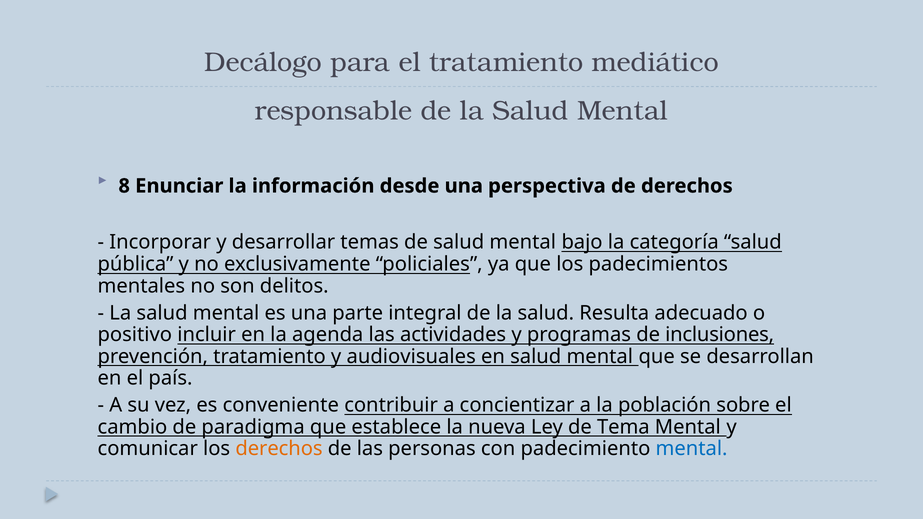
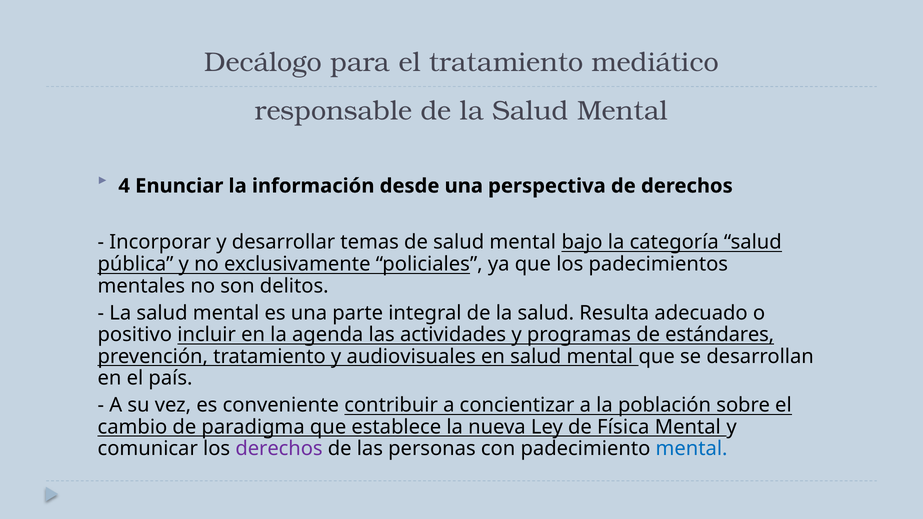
8: 8 -> 4
inclusiones: inclusiones -> estándares
Tema: Tema -> Física
derechos at (279, 449) colour: orange -> purple
